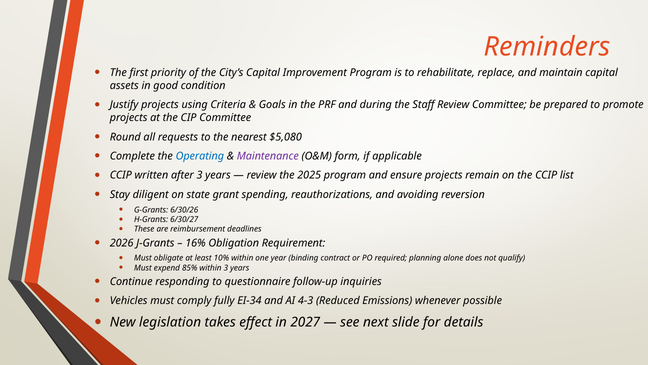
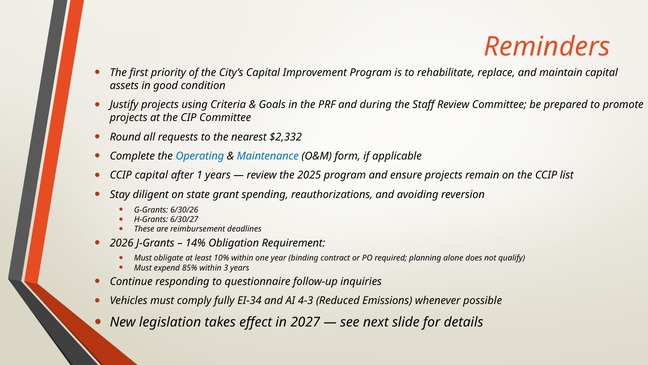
$5,080: $5,080 -> $2,332
Maintenance colour: purple -> blue
CCIP written: written -> capital
after 3: 3 -> 1
16%: 16% -> 14%
